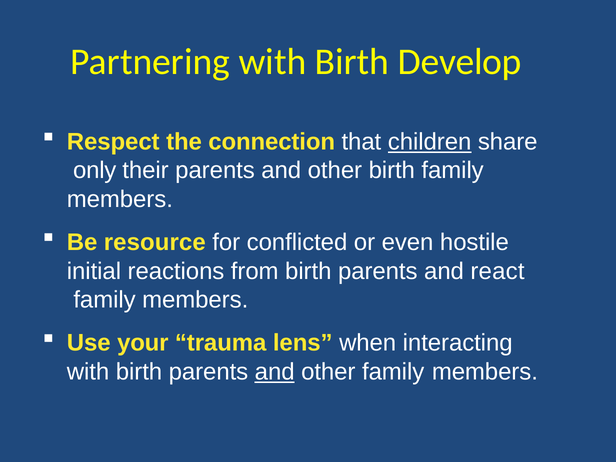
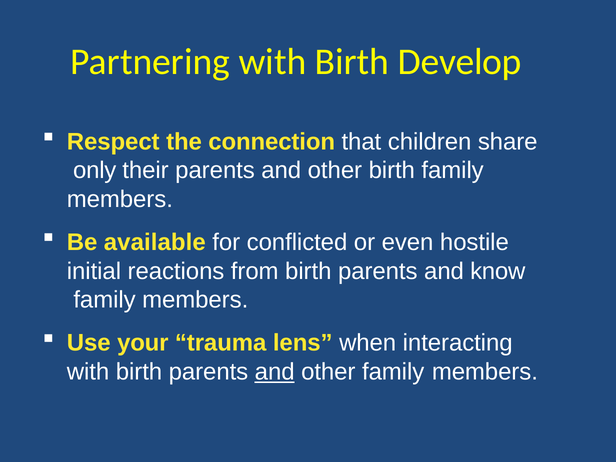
children underline: present -> none
resource: resource -> available
react: react -> know
